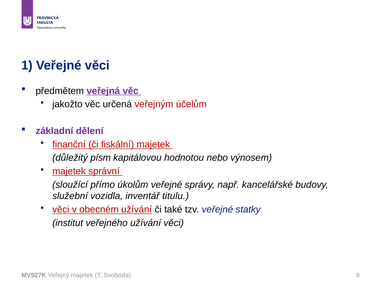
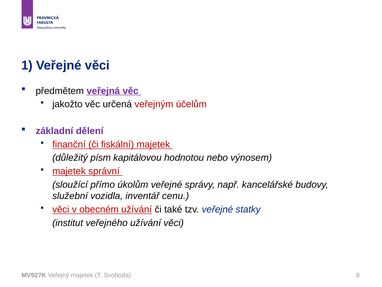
titulu: titulu -> cenu
